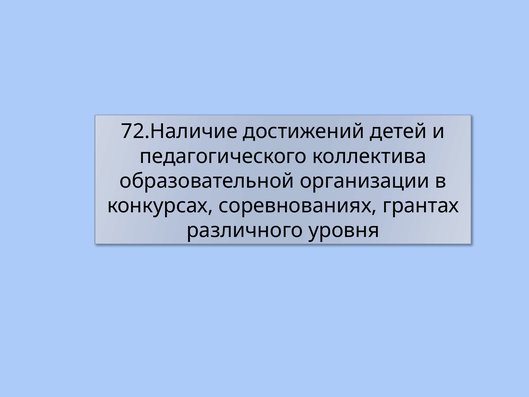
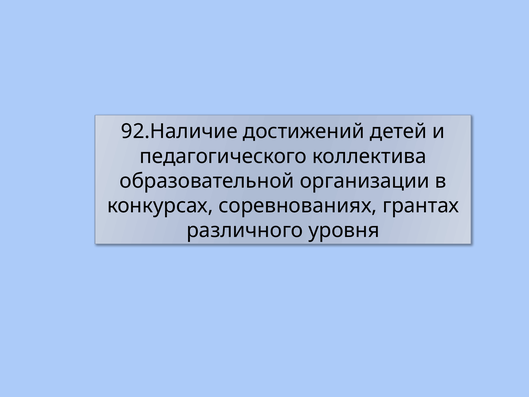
72.Наличие: 72.Наличие -> 92.Наличие
